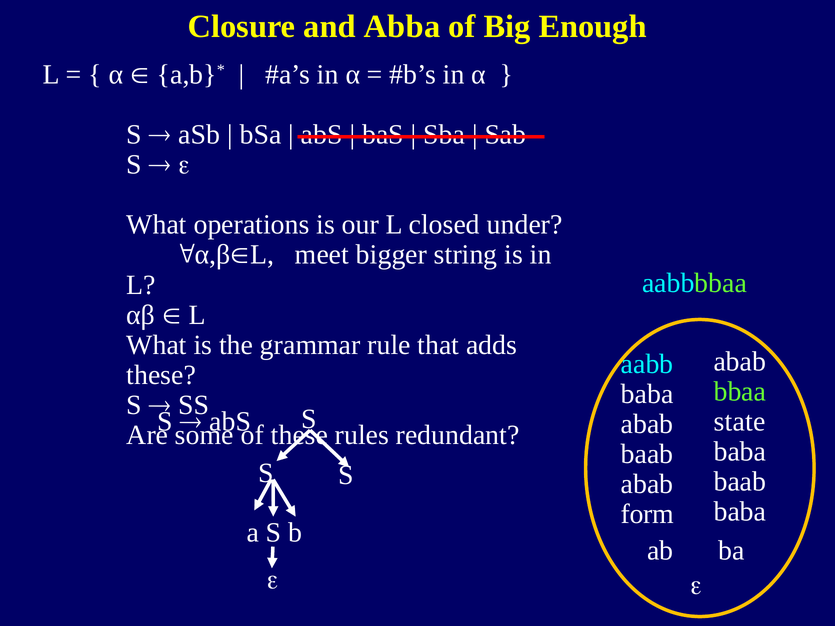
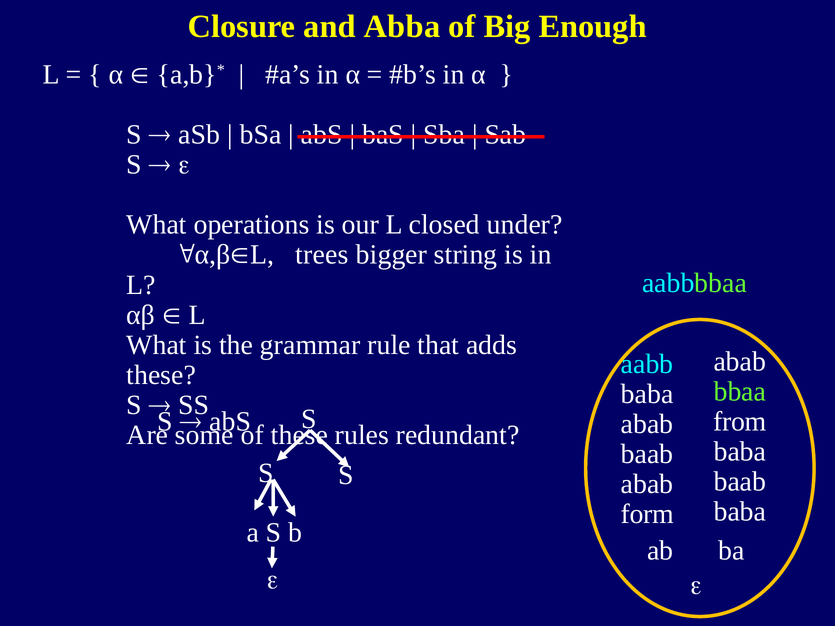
meet: meet -> trees
state: state -> from
